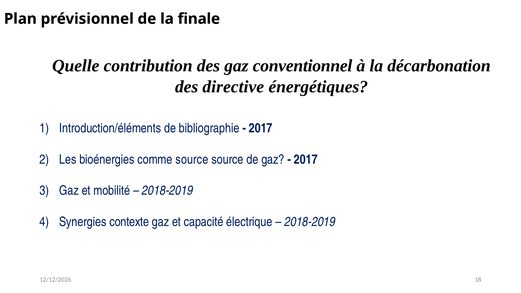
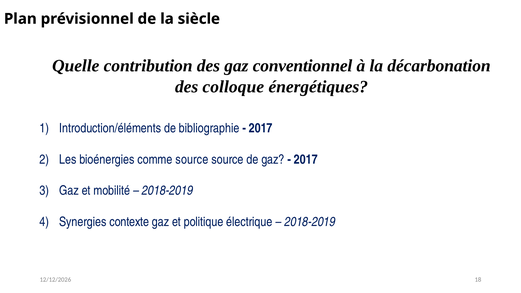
finale: finale -> siècle
directive: directive -> colloque
capacité: capacité -> politique
